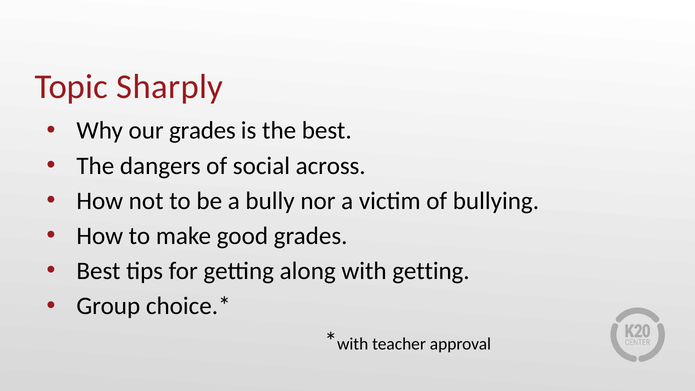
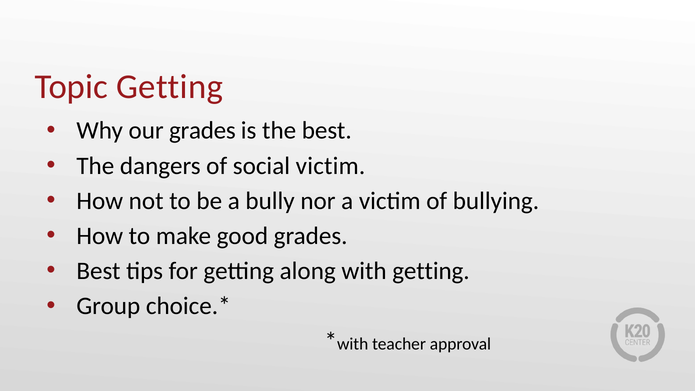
Topic Sharply: Sharply -> Getting
social across: across -> victim
